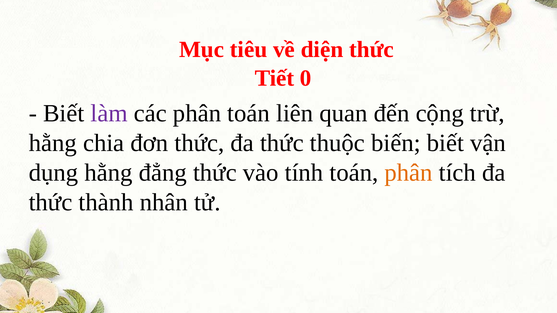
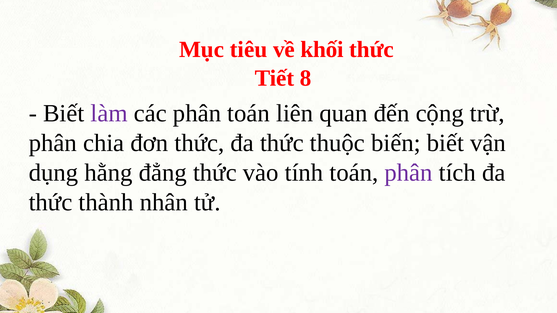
diện: diện -> khối
0: 0 -> 8
hằng at (53, 143): hằng -> phân
phân at (409, 173) colour: orange -> purple
